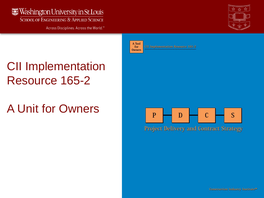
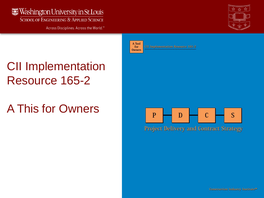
Unit: Unit -> This
